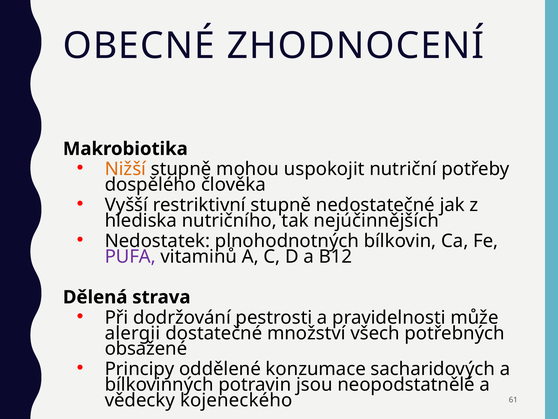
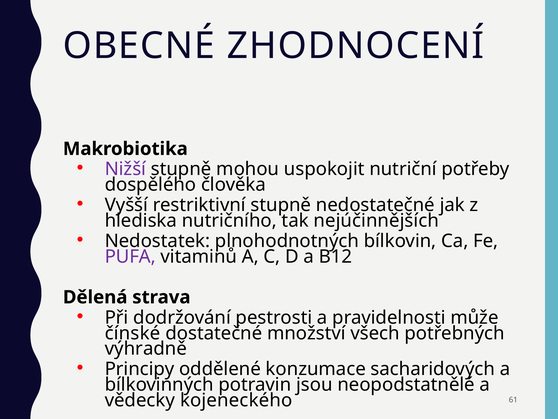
Nižší colour: orange -> purple
alergii: alergii -> čínské
obsažené: obsažené -> výhradně
